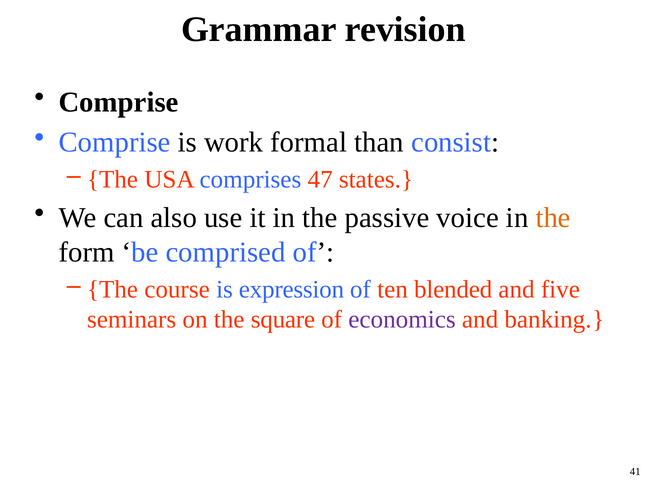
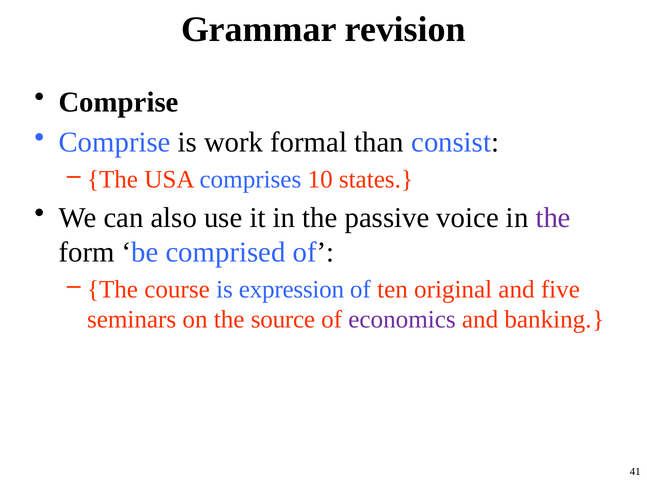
47: 47 -> 10
the at (553, 218) colour: orange -> purple
blended: blended -> original
square: square -> source
